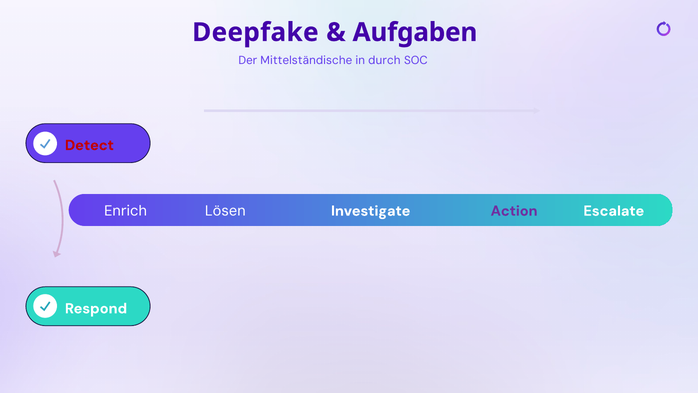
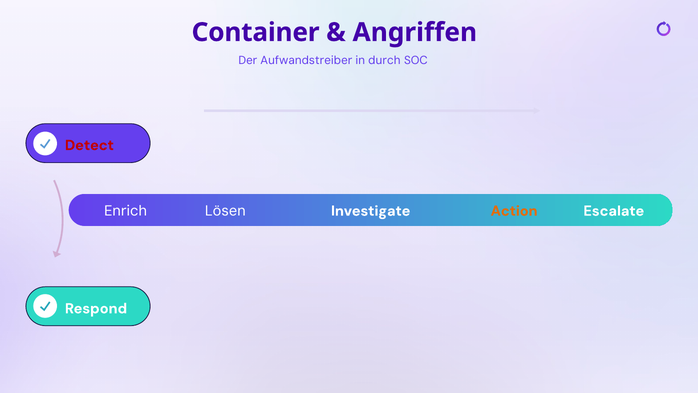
Deepfake: Deepfake -> Container
Aufgaben: Aufgaben -> Angriffen
Mittelständische: Mittelständische -> Aufwandstreiber
Action colour: purple -> orange
